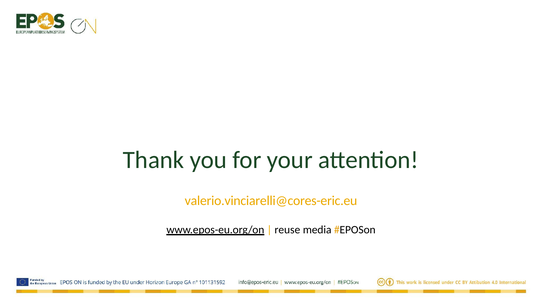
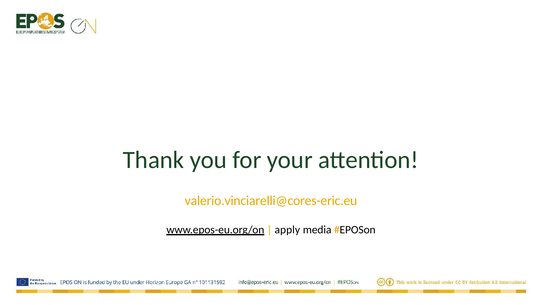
reuse: reuse -> apply
